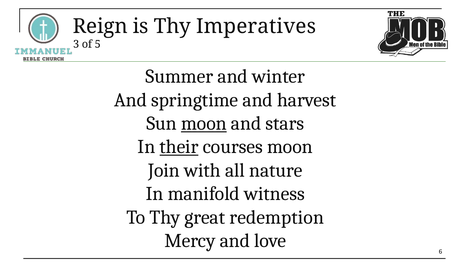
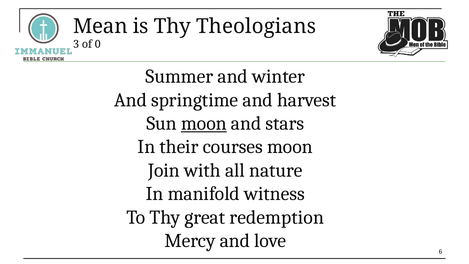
Reign: Reign -> Mean
Imperatives: Imperatives -> Theologians
5: 5 -> 0
their underline: present -> none
